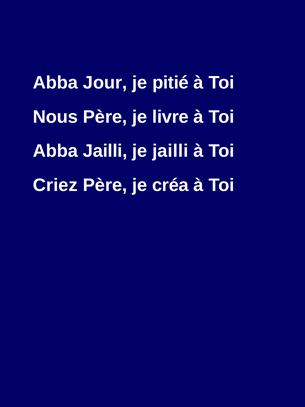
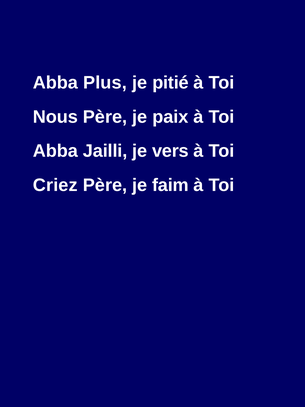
Jour: Jour -> Plus
livre: livre -> paix
je jailli: jailli -> vers
créa: créa -> faim
